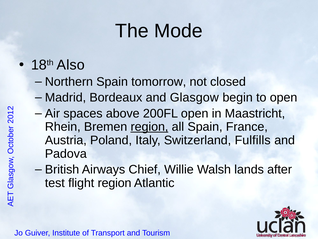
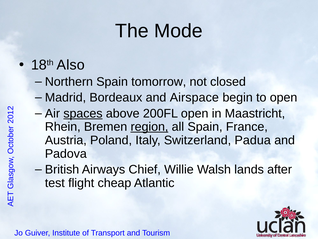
Glasgow: Glasgow -> Airspace
spaces underline: none -> present
Fulfills: Fulfills -> Padua
flight region: region -> cheap
